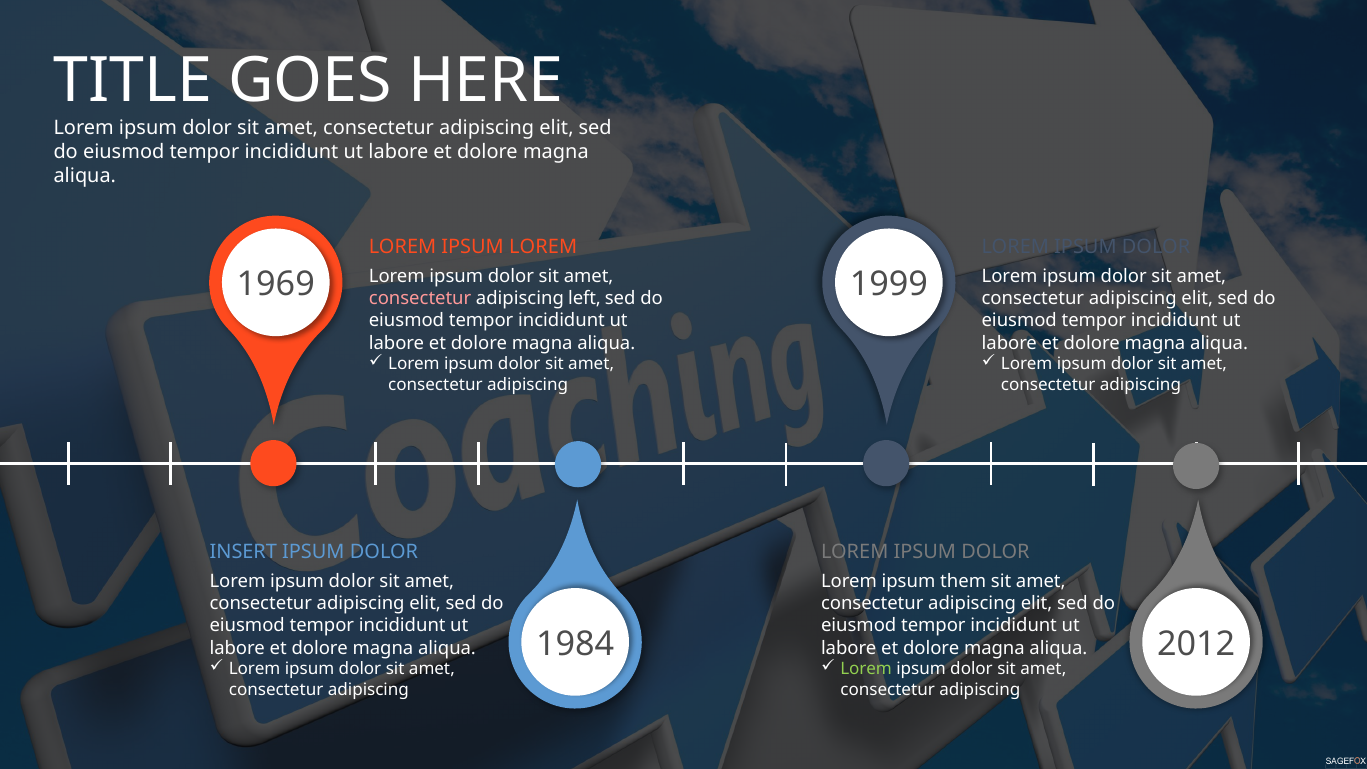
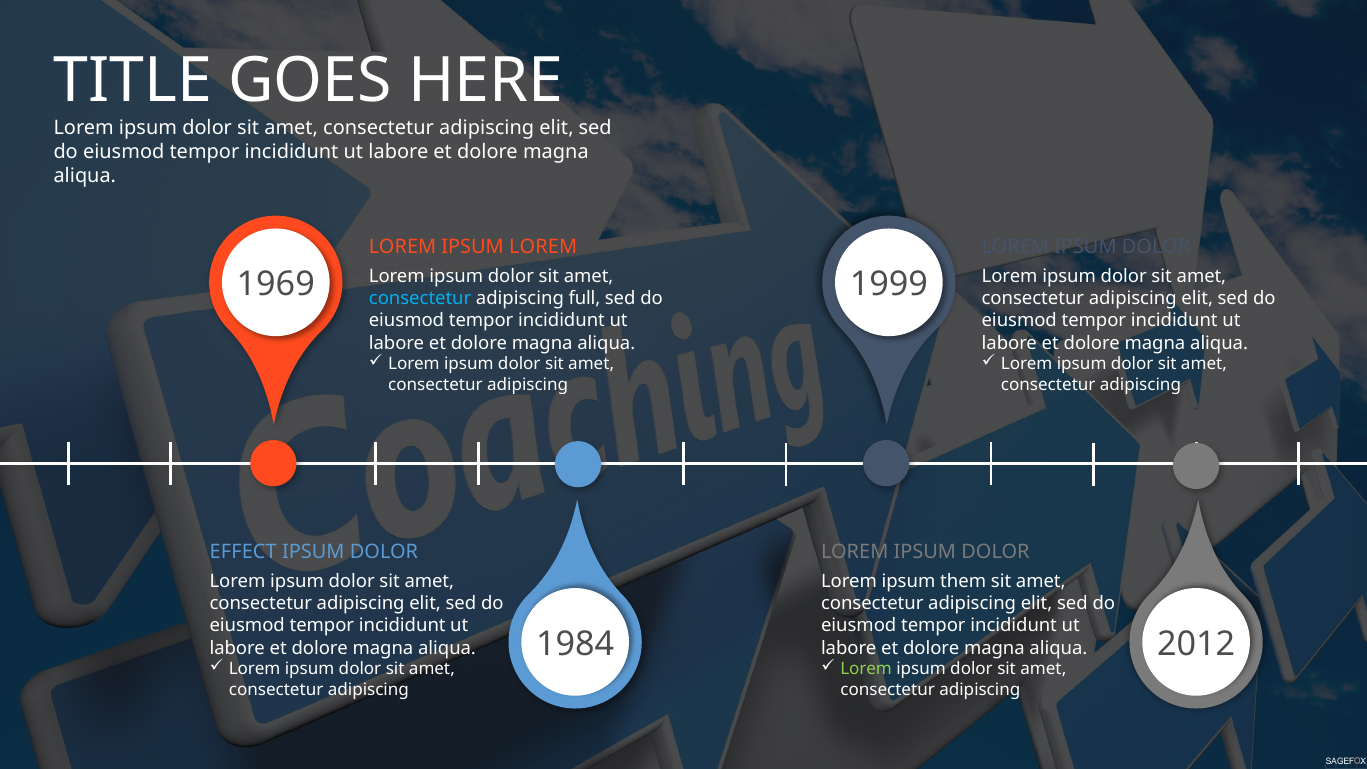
consectetur at (420, 299) colour: pink -> light blue
left: left -> full
INSERT: INSERT -> EFFECT
